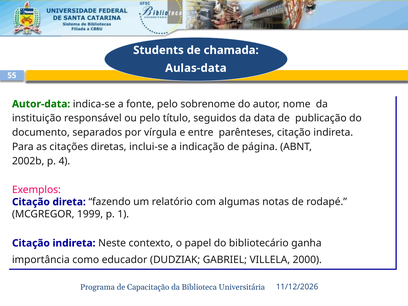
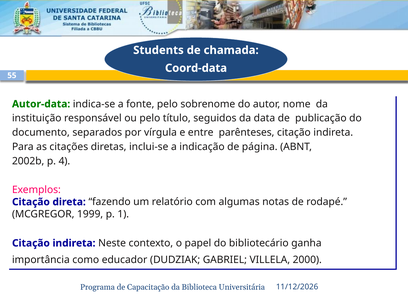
Aulas-data: Aulas-data -> Coord-data
